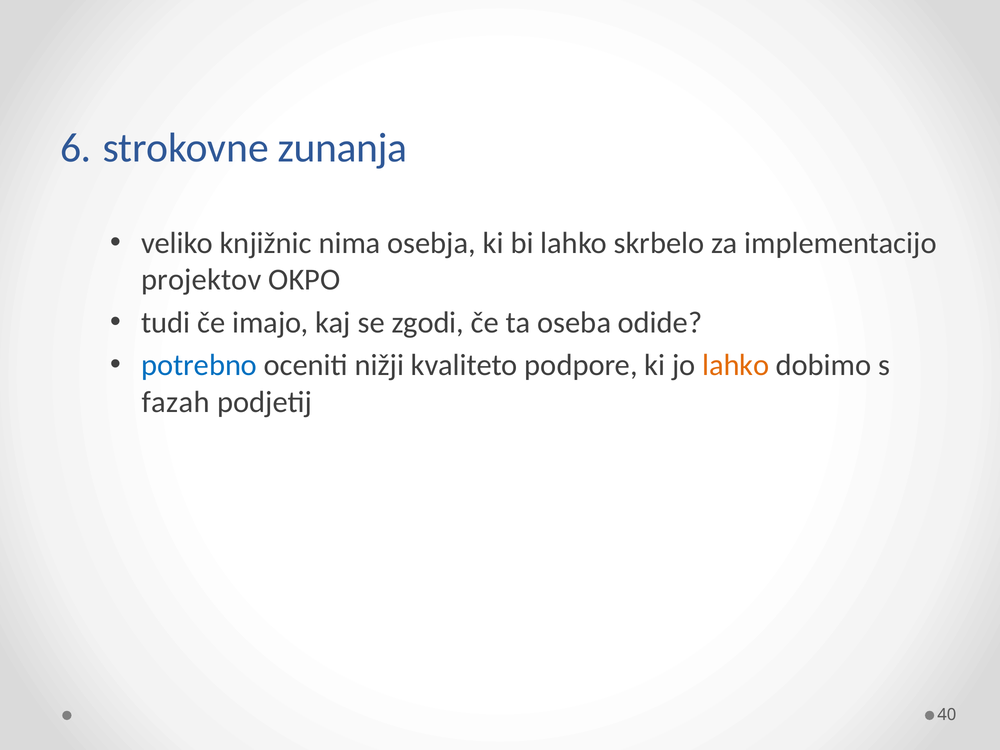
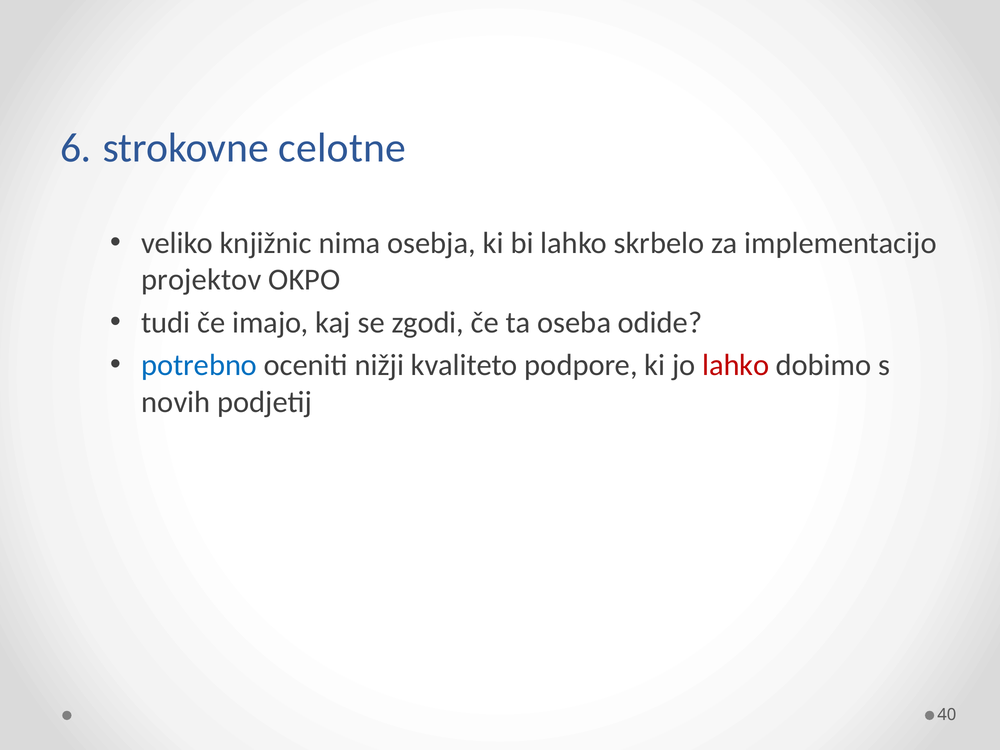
zunanja: zunanja -> celotne
lahko at (736, 365) colour: orange -> red
fazah: fazah -> novih
